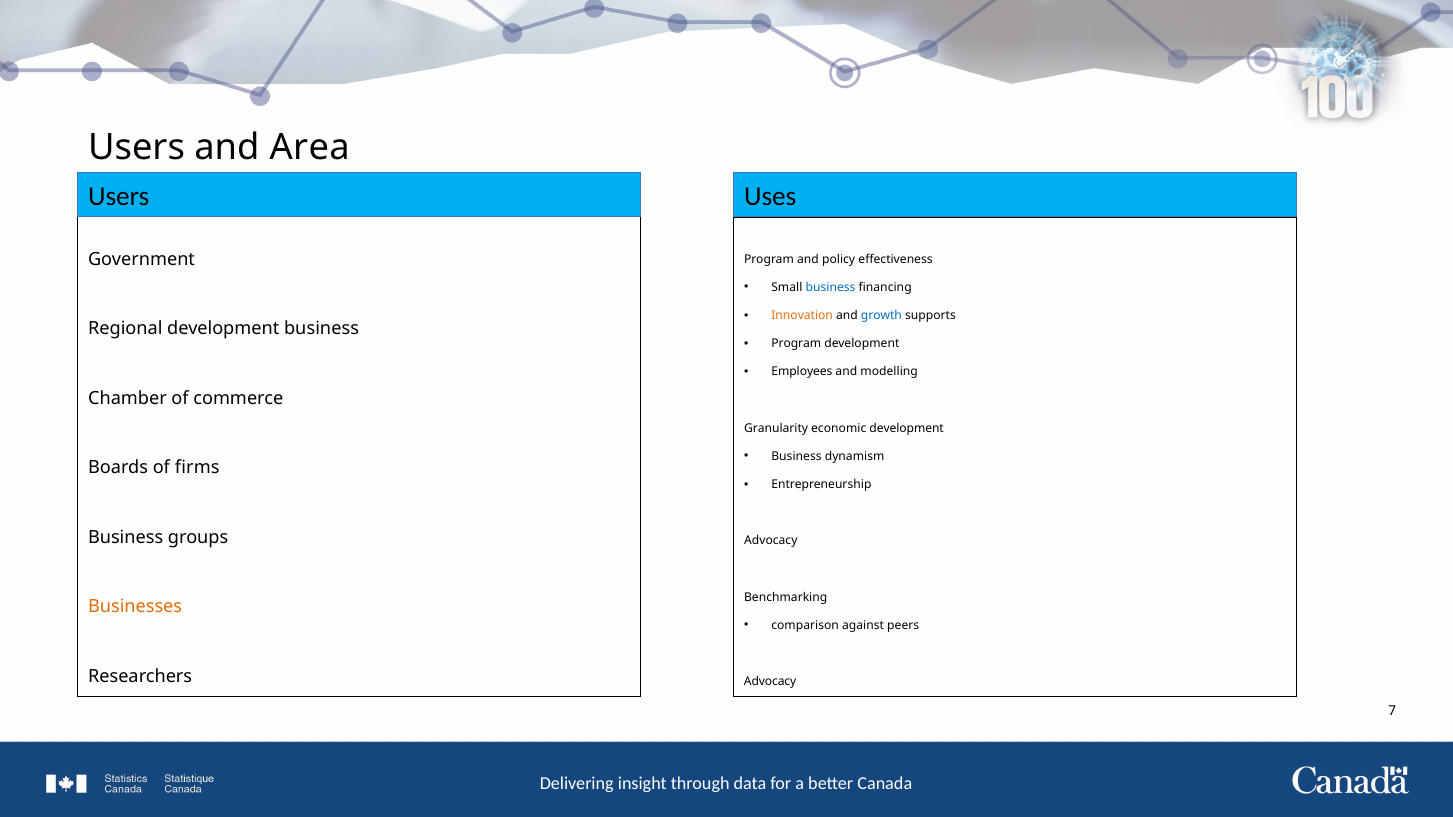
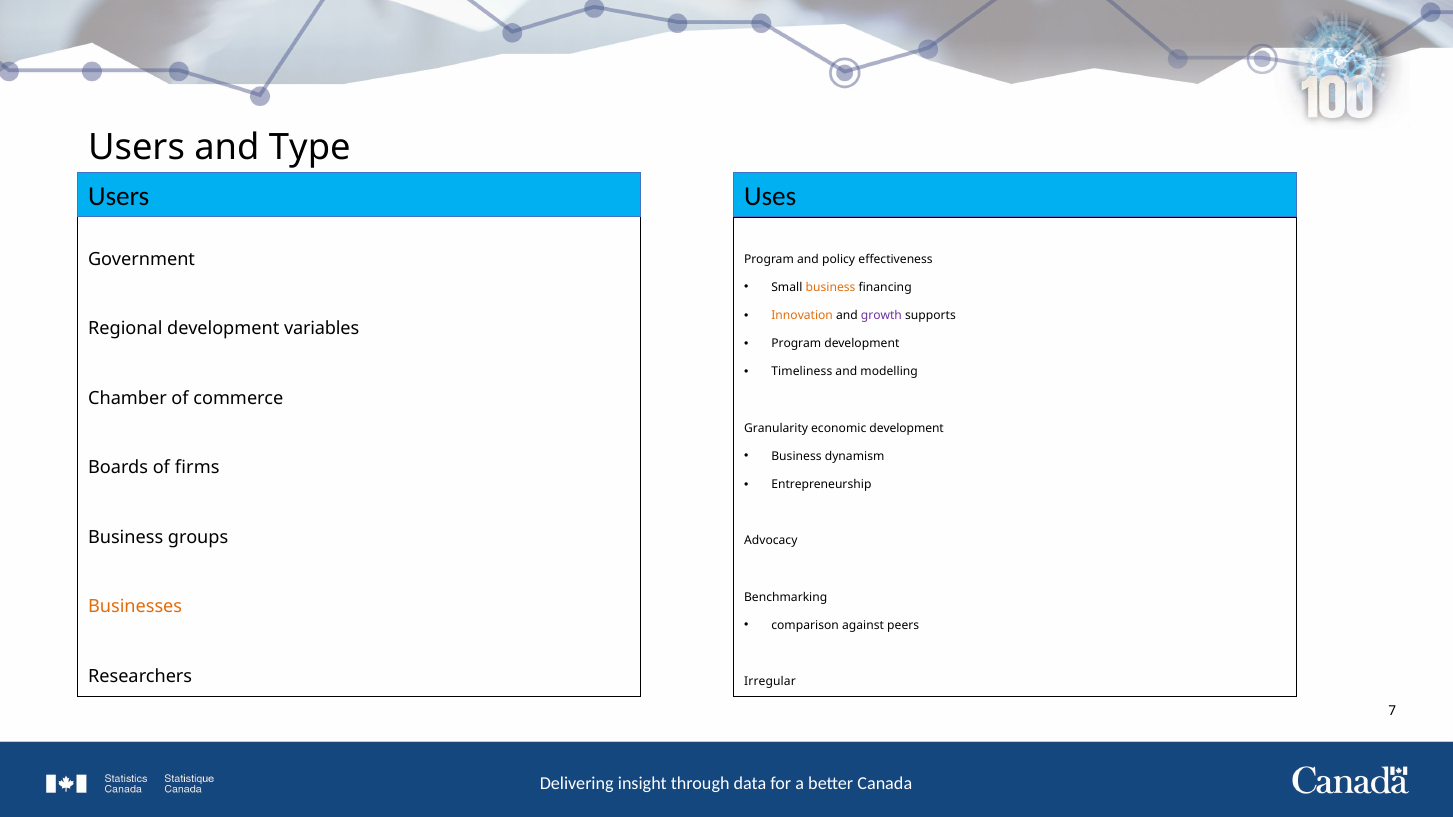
Area: Area -> Type
business at (831, 287) colour: blue -> orange
growth colour: blue -> purple
development business: business -> variables
Employees: Employees -> Timeliness
Advocacy at (770, 682): Advocacy -> Irregular
